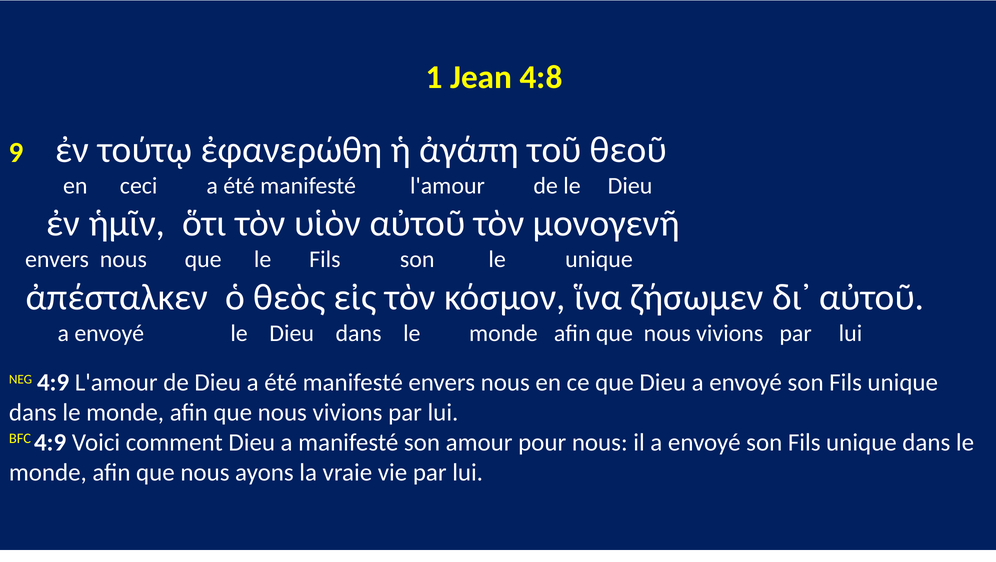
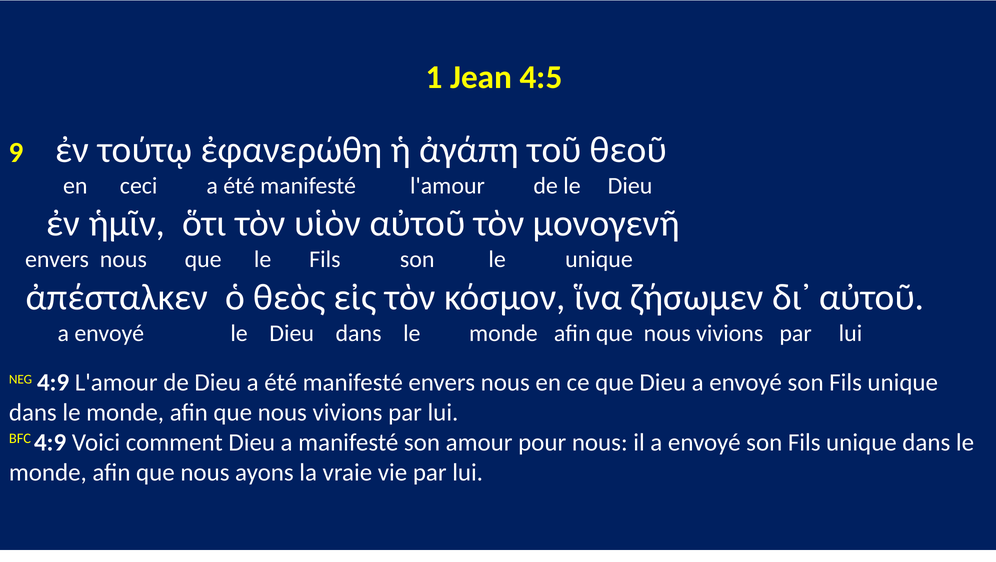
4:8: 4:8 -> 4:5
